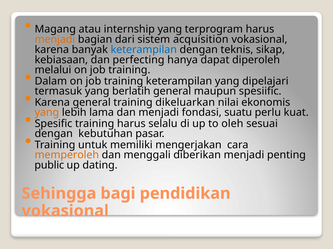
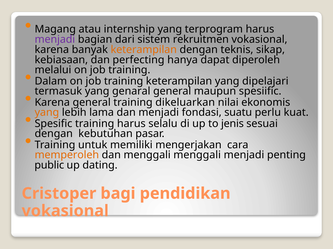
menjadi at (55, 40) colour: orange -> purple
acquisition: acquisition -> rekruitmen
keterampilan at (144, 50) colour: blue -> orange
berlatih: berlatih -> genaral
oleh: oleh -> jenis
menggali diberikan: diberikan -> menggali
Sehingga: Sehingga -> Cristoper
